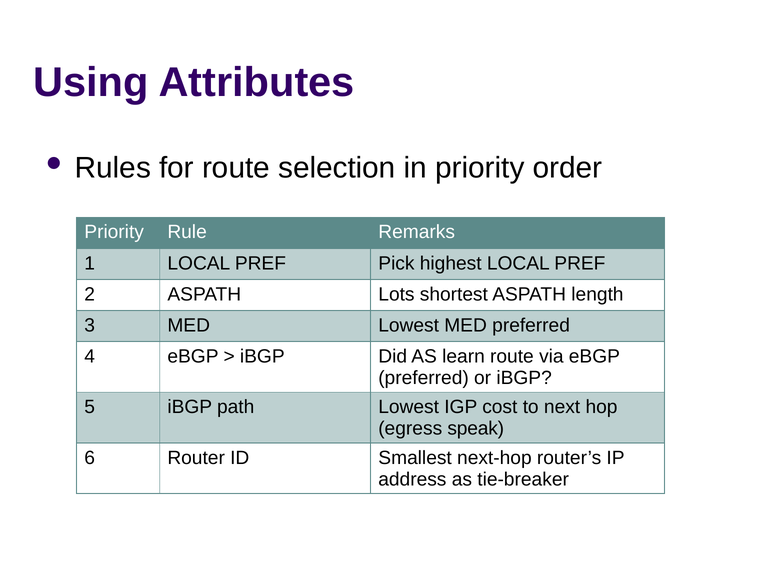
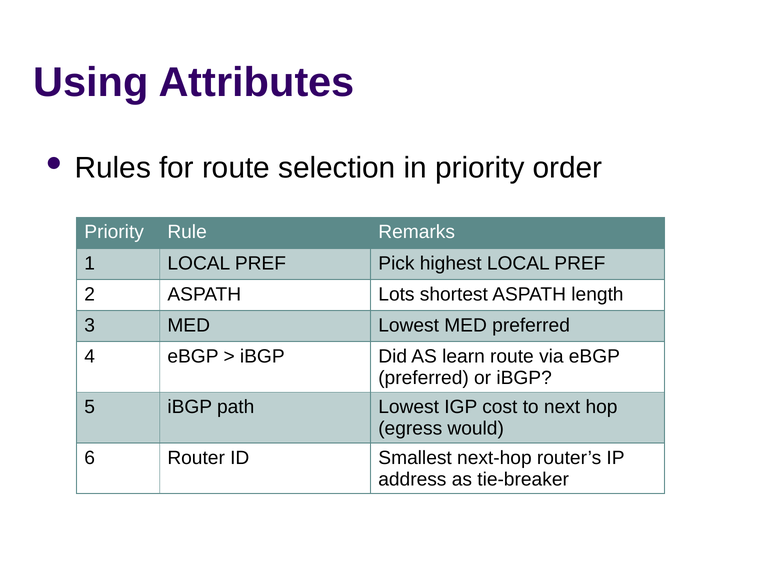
speak: speak -> would
